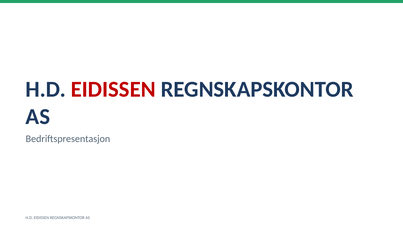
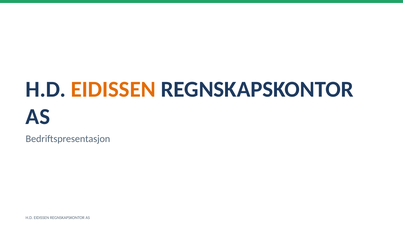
EIDISSEN at (113, 89) colour: red -> orange
